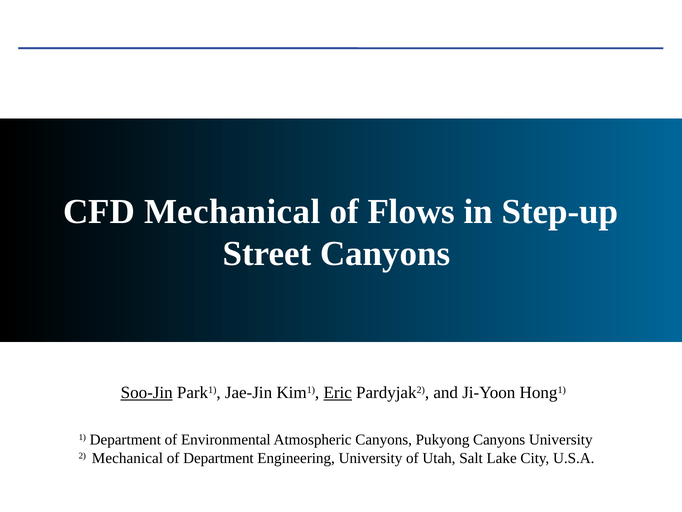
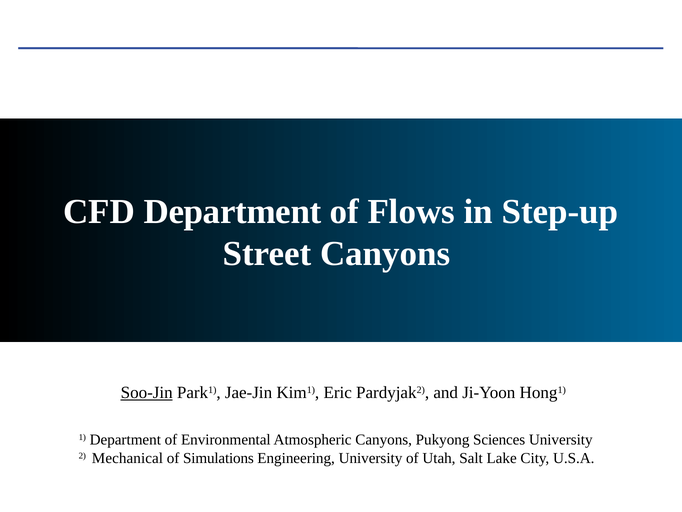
CFD Mechanical: Mechanical -> Department
Eric underline: present -> none
Pukyong Canyons: Canyons -> Sciences
of Department: Department -> Simulations
